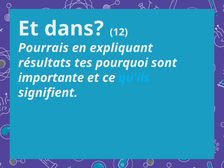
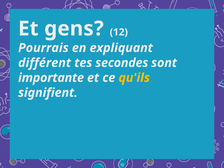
dans: dans -> gens
résultats: résultats -> différent
pourquoi: pourquoi -> secondes
qu'ils colour: light blue -> yellow
